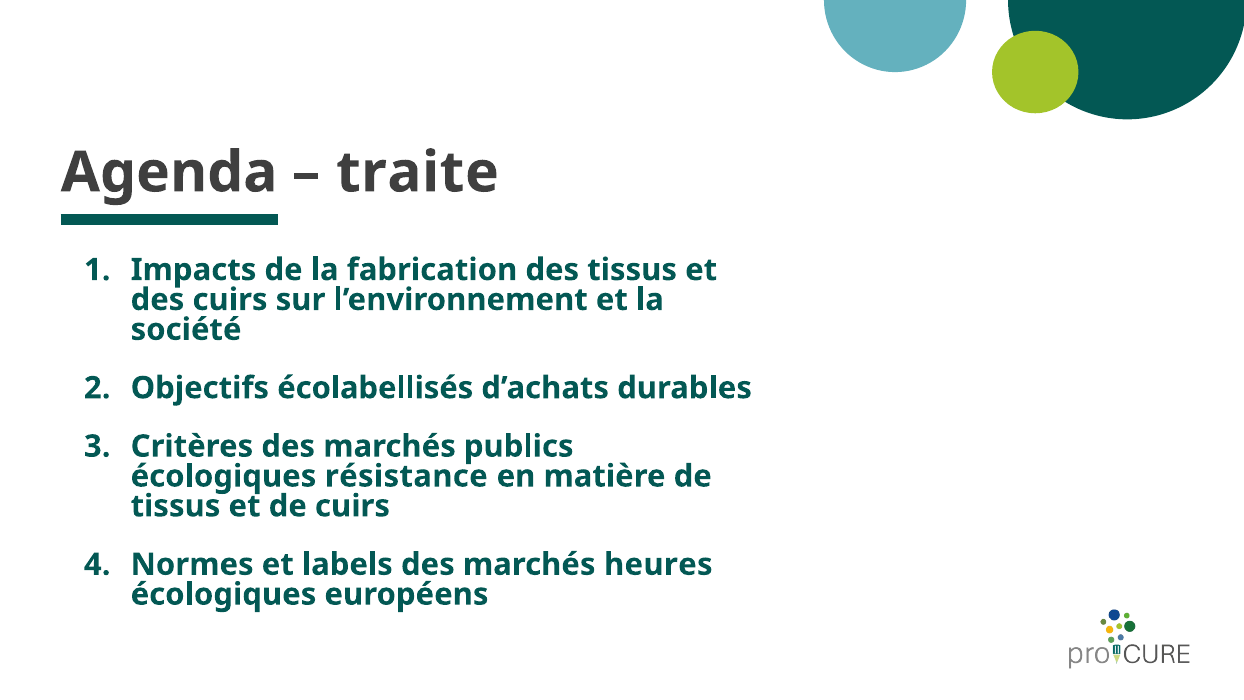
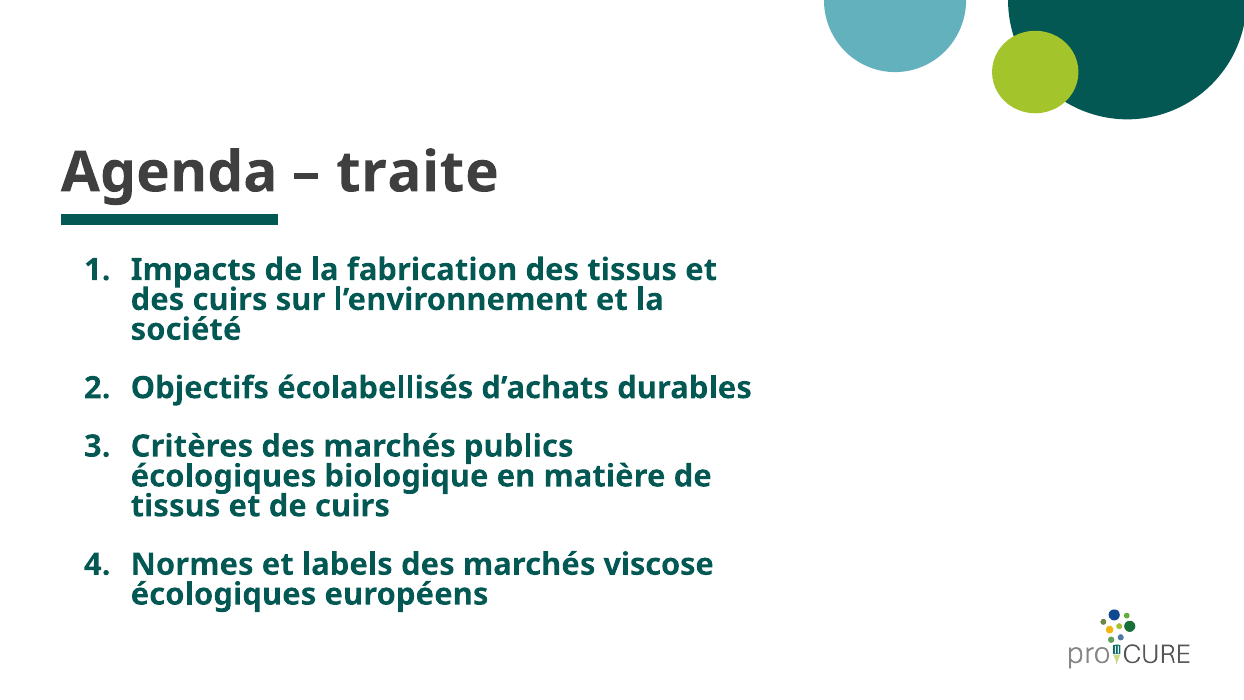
résistance: résistance -> biologique
heures: heures -> viscose
